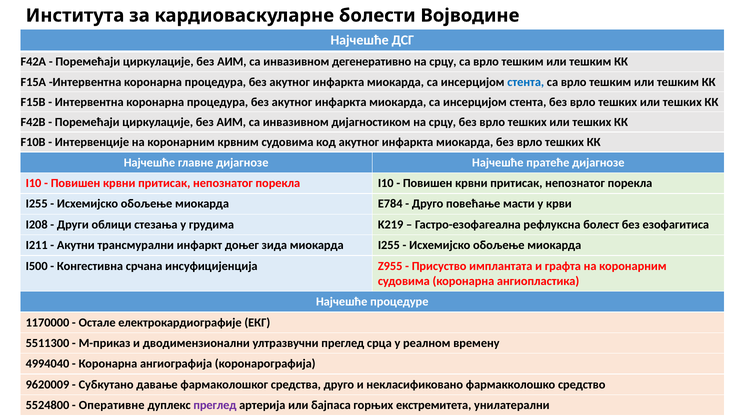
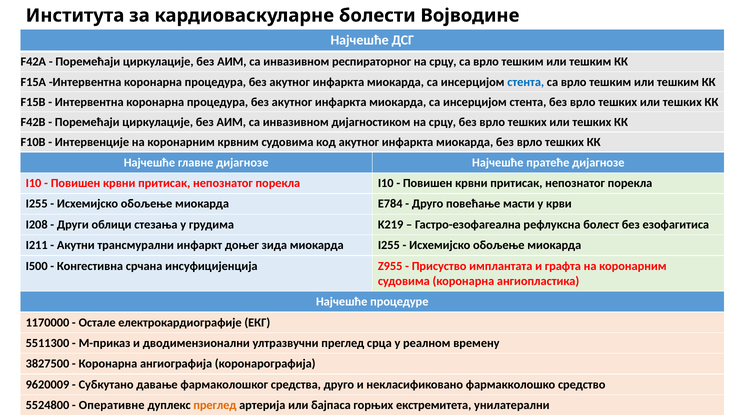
дегенеративно: дегенеративно -> респираторног
4994040: 4994040 -> 3827500
преглед at (215, 405) colour: purple -> orange
